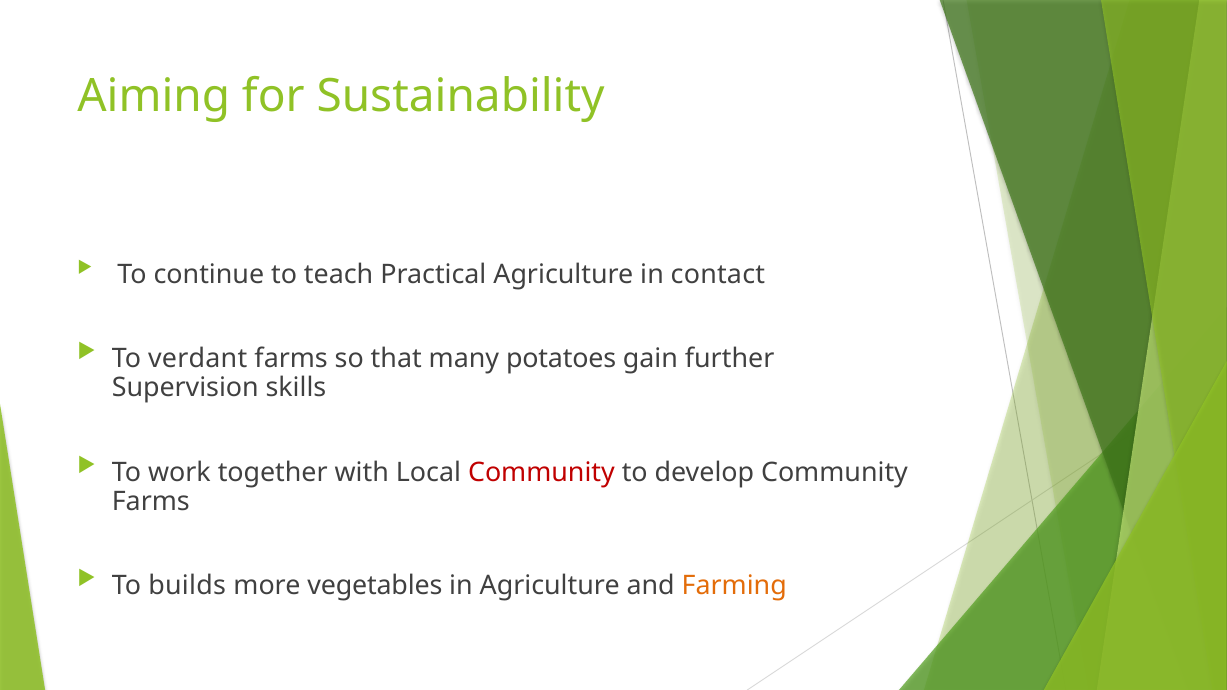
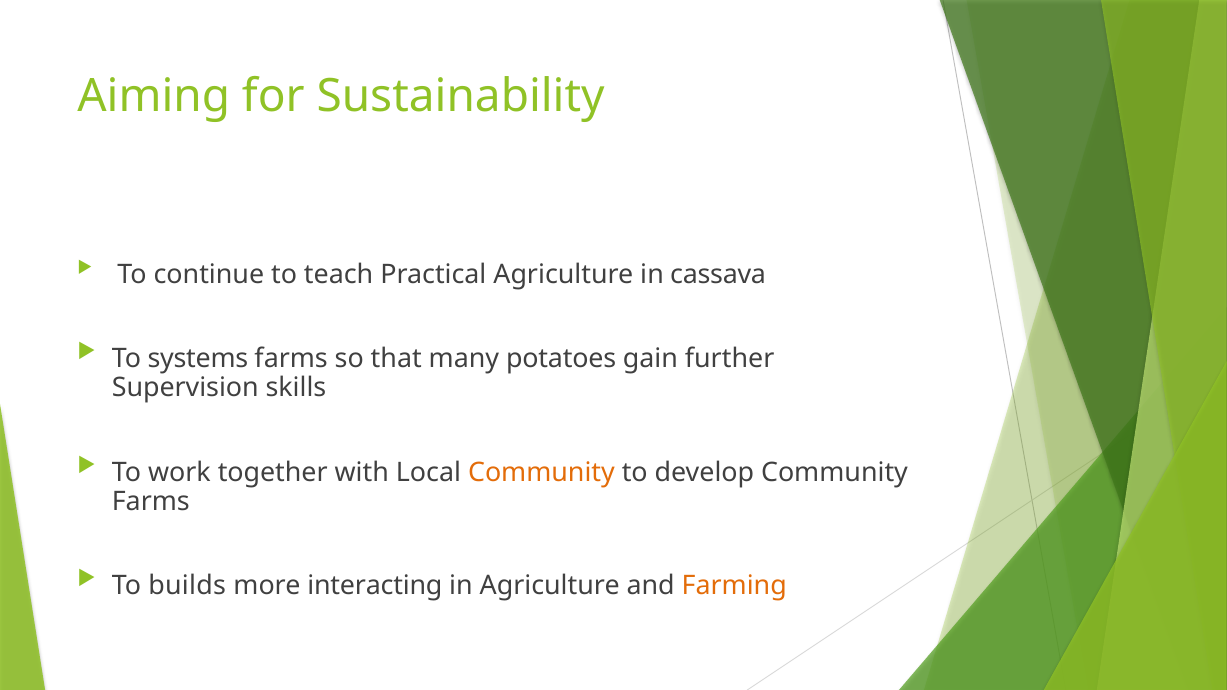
contact: contact -> cassava
verdant: verdant -> systems
Community at (541, 472) colour: red -> orange
vegetables: vegetables -> interacting
